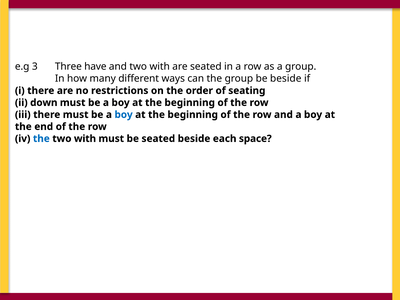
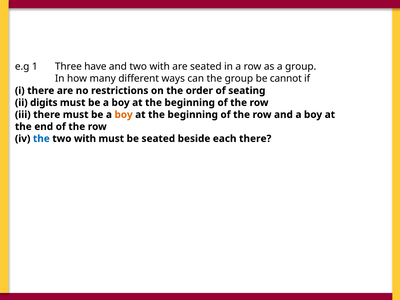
3: 3 -> 1
be beside: beside -> cannot
down: down -> digits
boy at (124, 115) colour: blue -> orange
each space: space -> there
